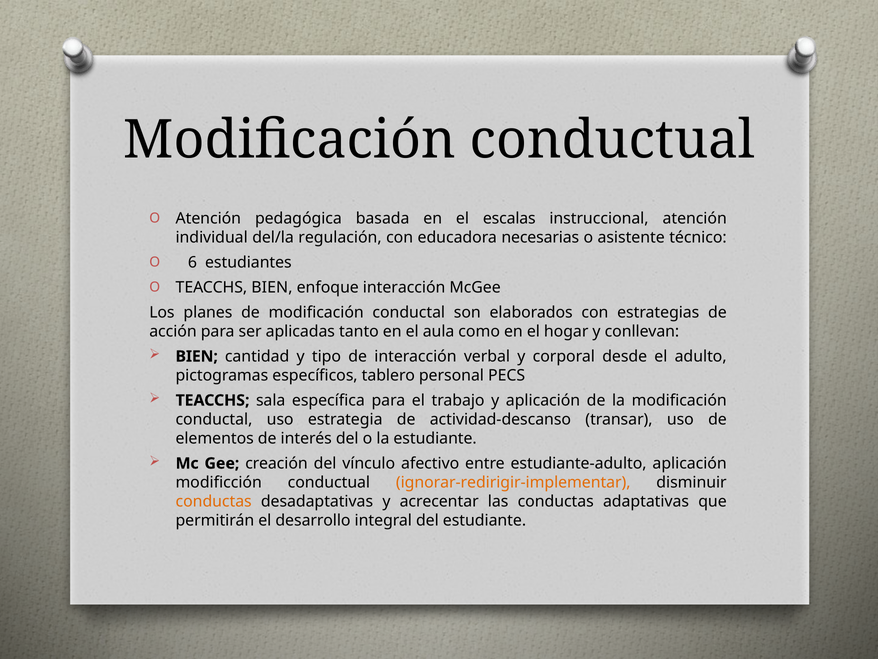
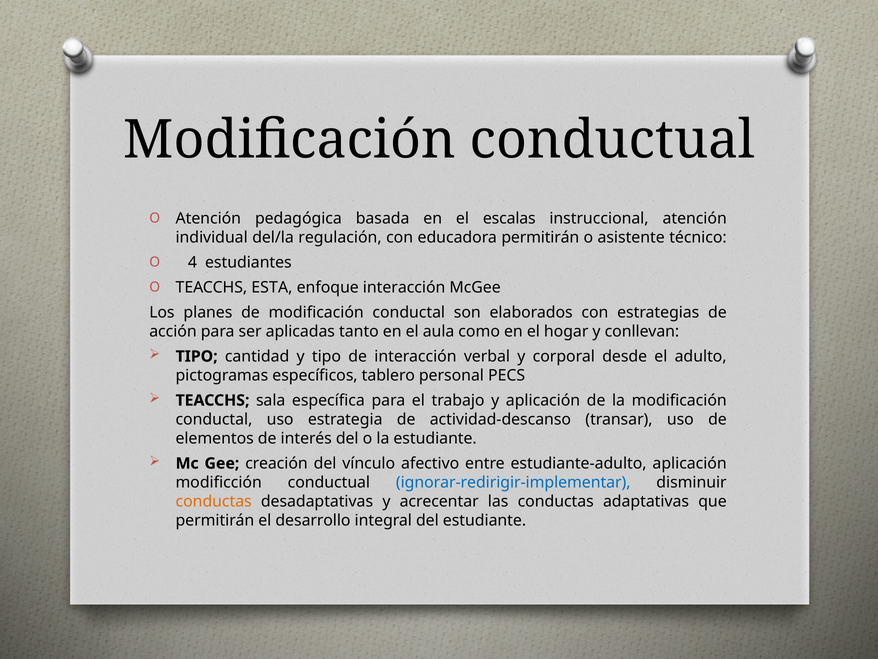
educadora necesarias: necesarias -> permitirán
6: 6 -> 4
TEACCHS BIEN: BIEN -> ESTA
BIEN at (197, 356): BIEN -> TIPO
ignorar-redirigir-implementar colour: orange -> blue
